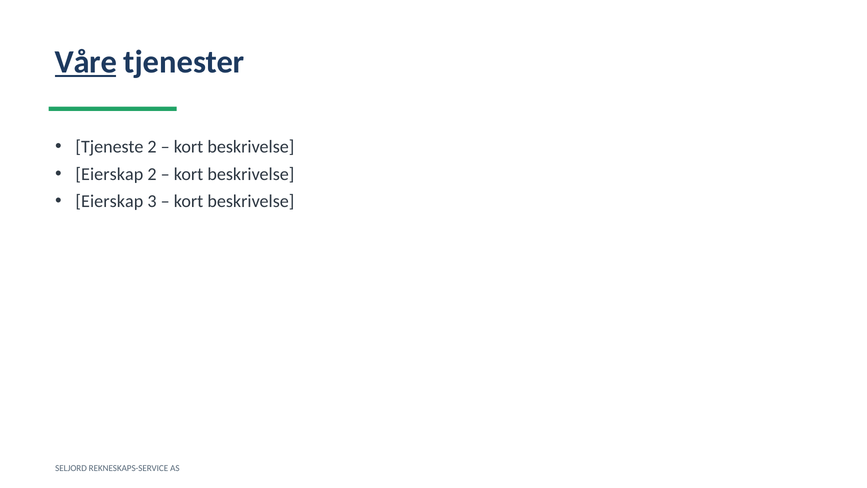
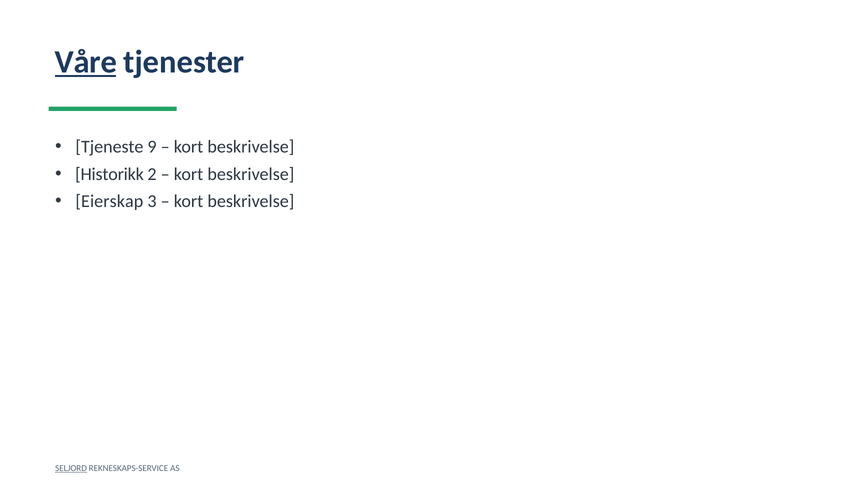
Tjeneste 2: 2 -> 9
Eierskap at (109, 174): Eierskap -> Historikk
SELJORD underline: none -> present
